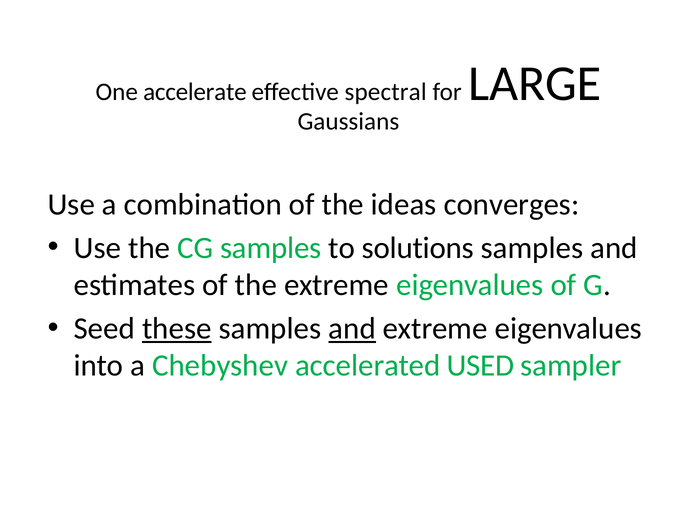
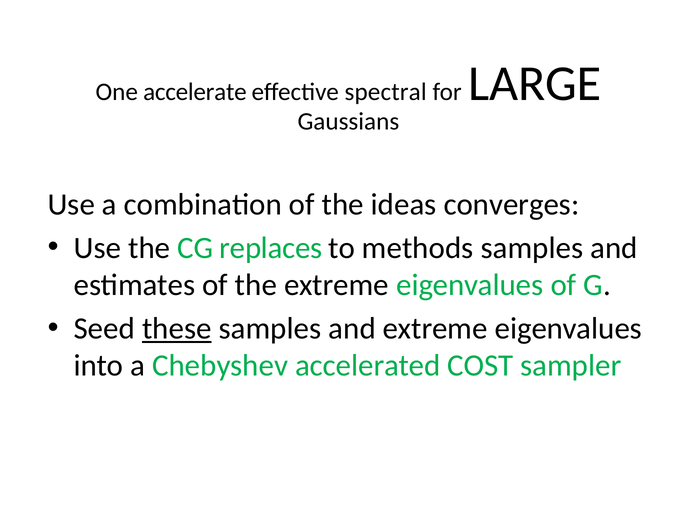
CG samples: samples -> replaces
solutions: solutions -> methods
and at (352, 328) underline: present -> none
USED: USED -> COST
